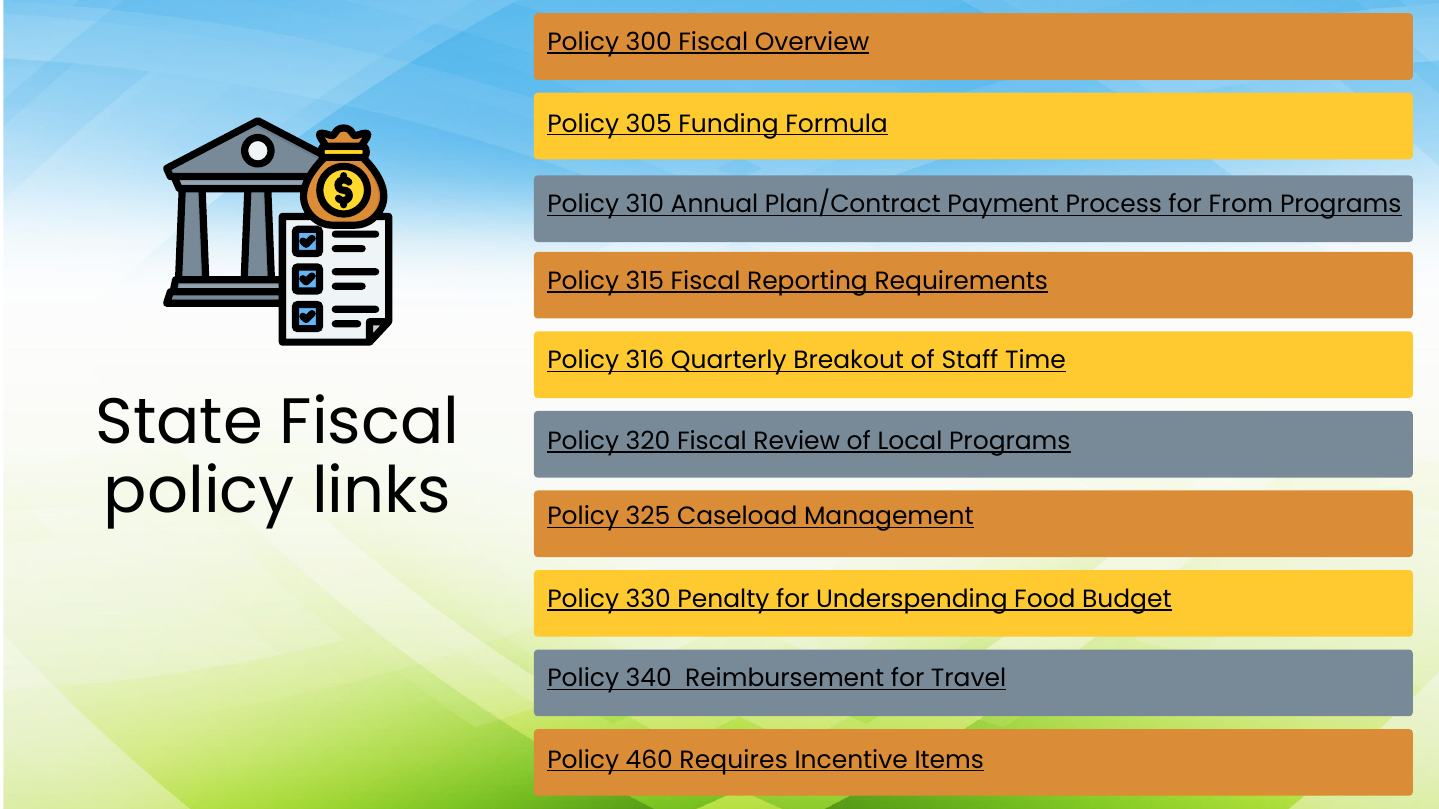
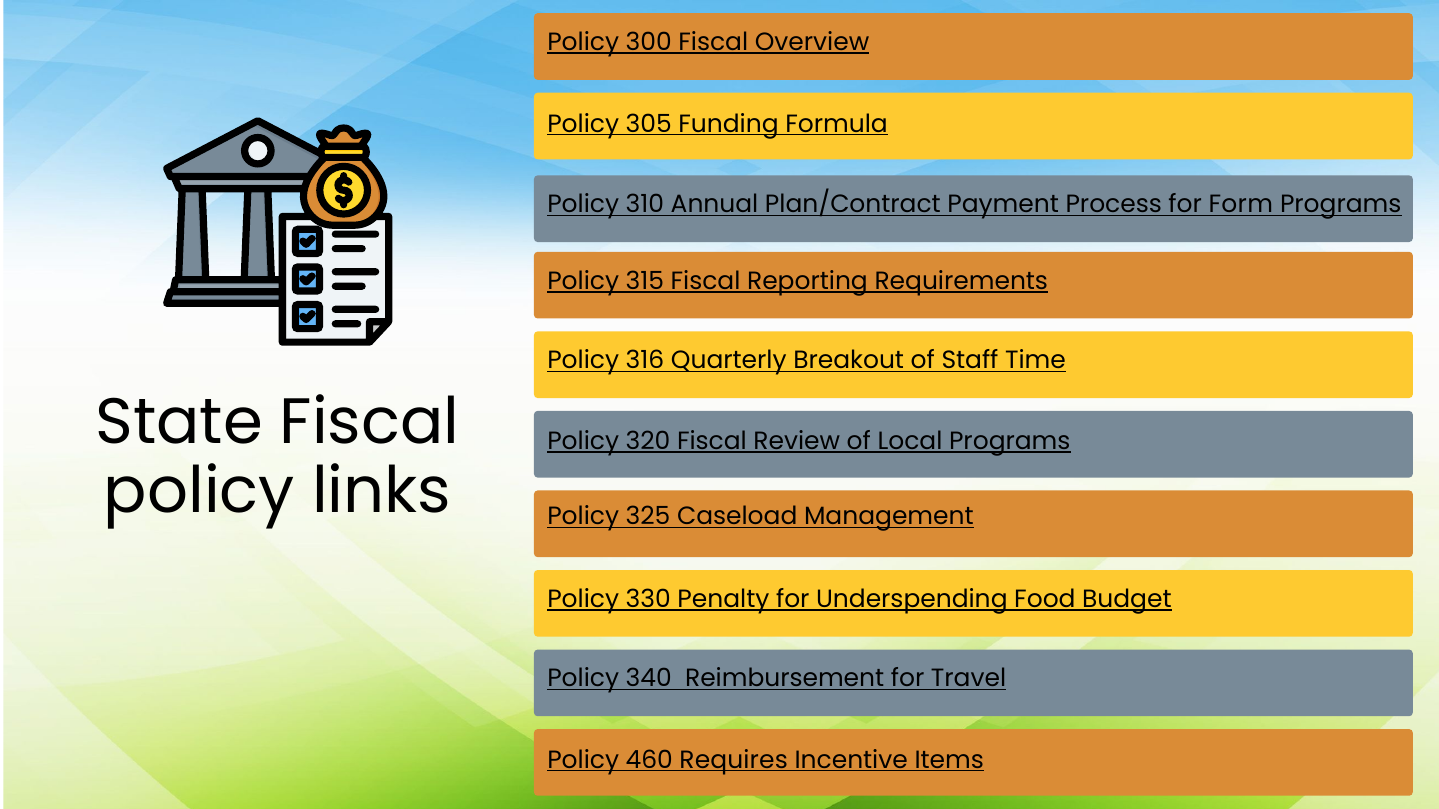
From: From -> Form
